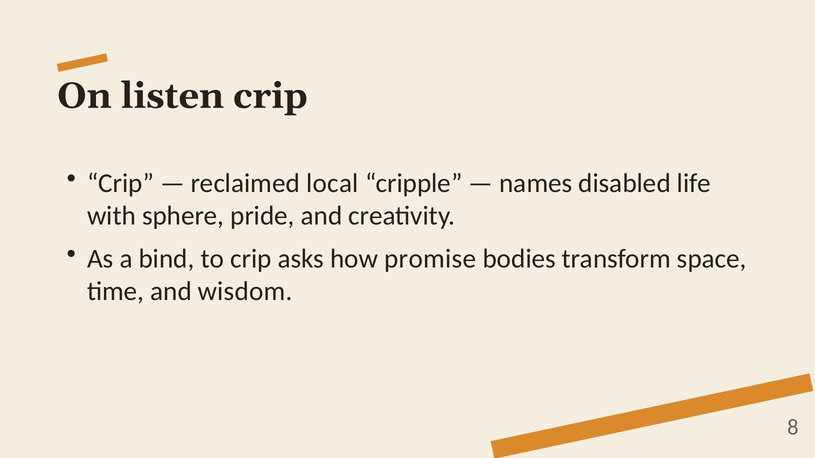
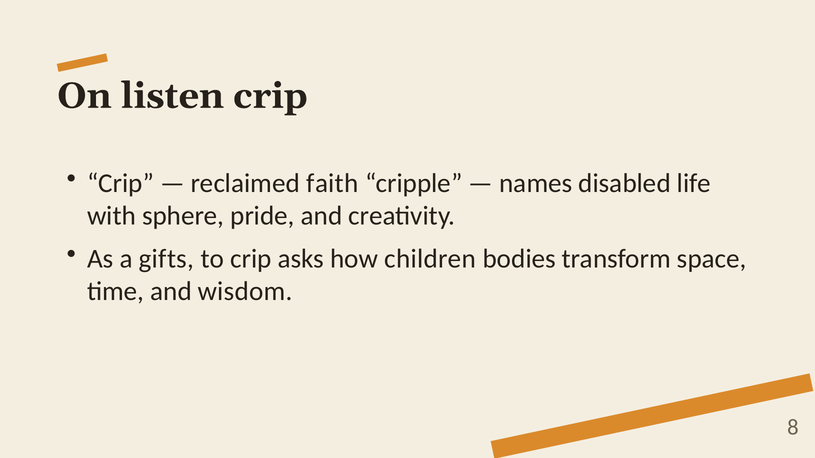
local: local -> faith
bind: bind -> gifts
promise: promise -> children
